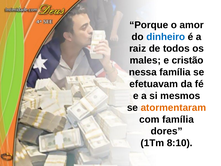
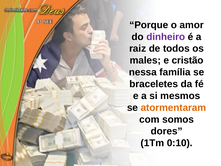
dinheiro colour: blue -> purple
efetuavam: efetuavam -> braceletes
com família: família -> somos
8:10: 8:10 -> 0:10
